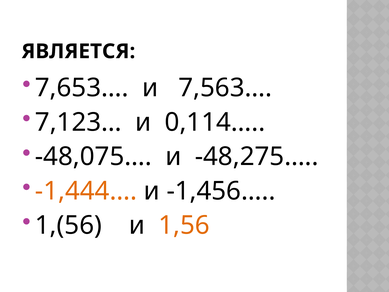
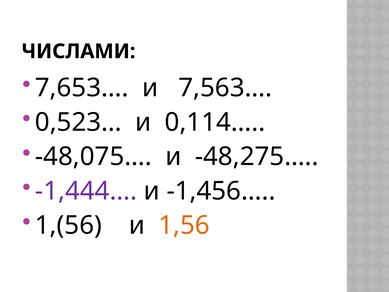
ЯВЛЯЕТСЯ: ЯВЛЯЕТСЯ -> ЧИСЛАМИ
7,123…: 7,123… -> 0,523…
-1,444… colour: orange -> purple
